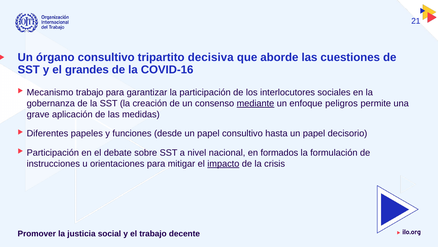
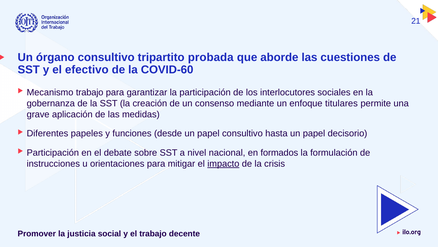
decisiva: decisiva -> probada
grandes: grandes -> efectivo
COVID-16: COVID-16 -> COVID-60
mediante underline: present -> none
peligros: peligros -> titulares
